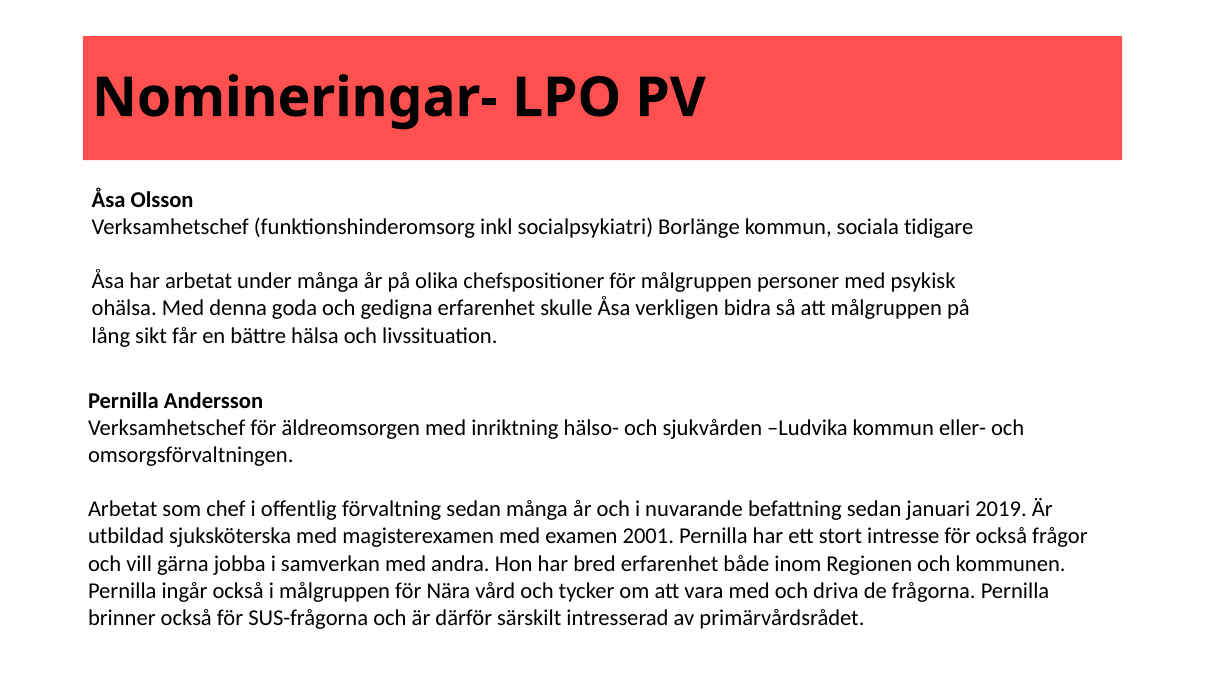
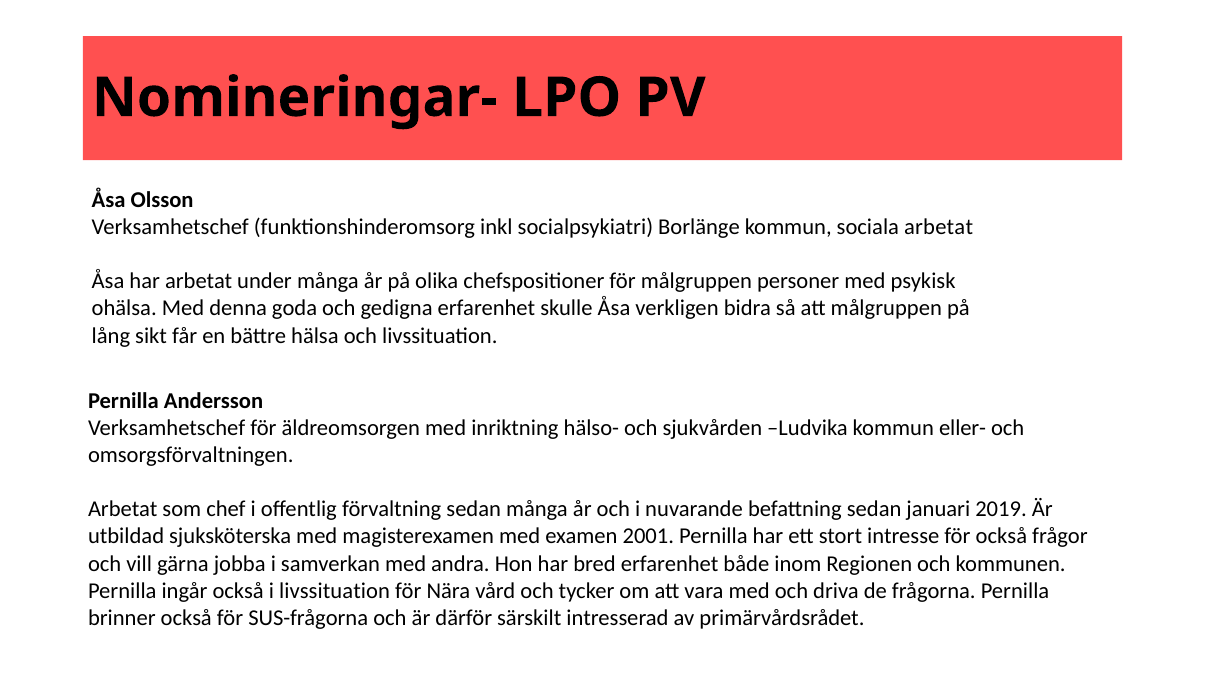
sociala tidigare: tidigare -> arbetat
i målgruppen: målgruppen -> livssituation
